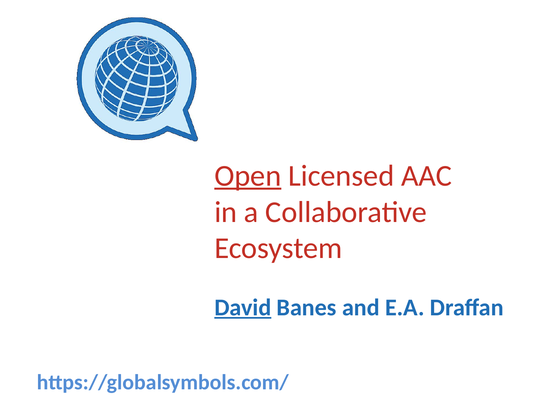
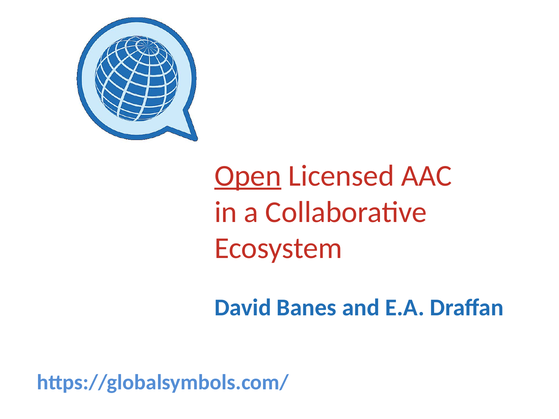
David underline: present -> none
